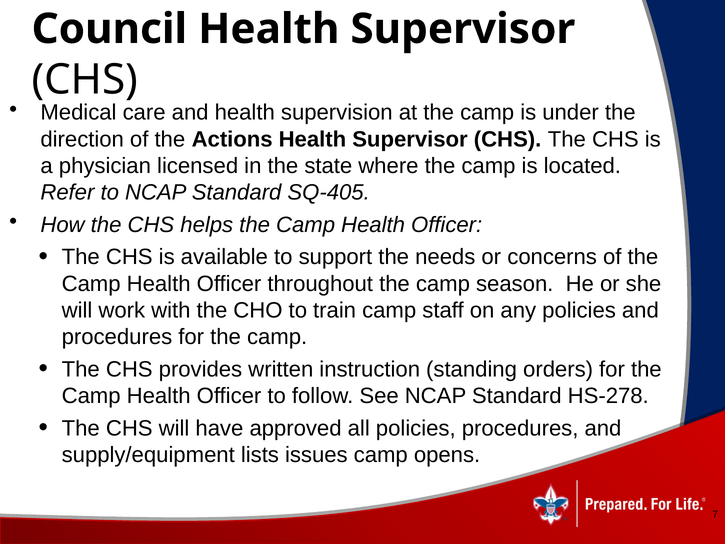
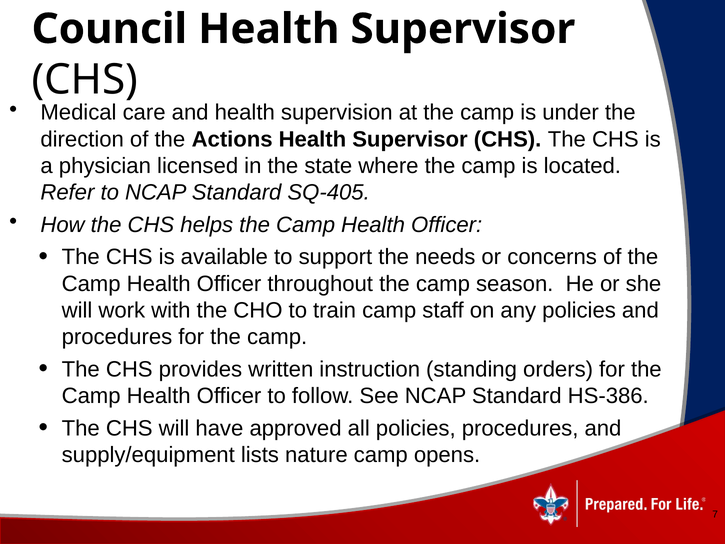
HS-278: HS-278 -> HS-386
issues: issues -> nature
